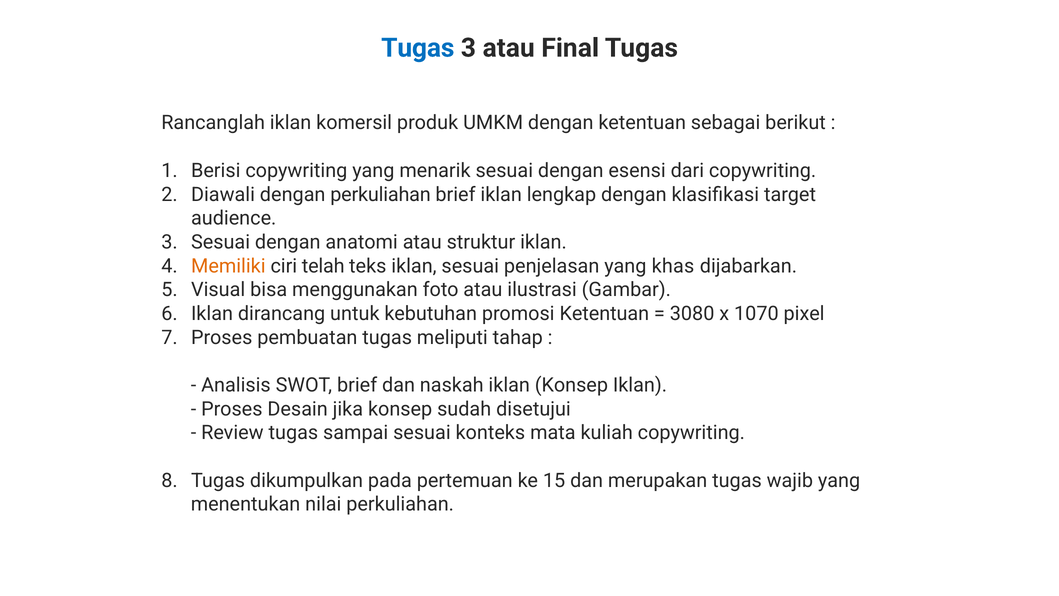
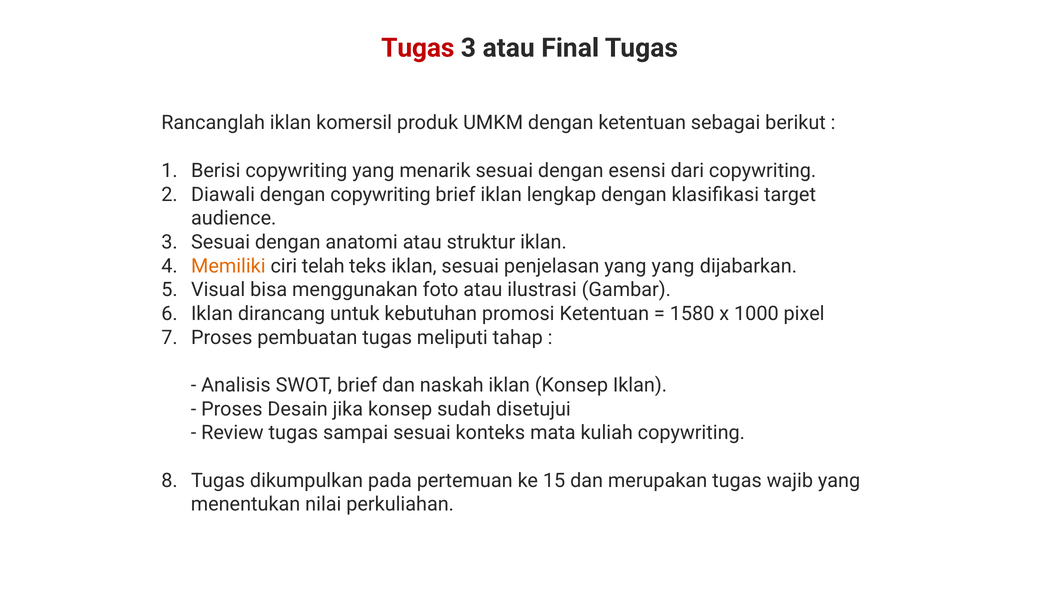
Tugas at (418, 48) colour: blue -> red
dengan perkuliahan: perkuliahan -> copywriting
yang khas: khas -> yang
3080: 3080 -> 1580
1070: 1070 -> 1000
